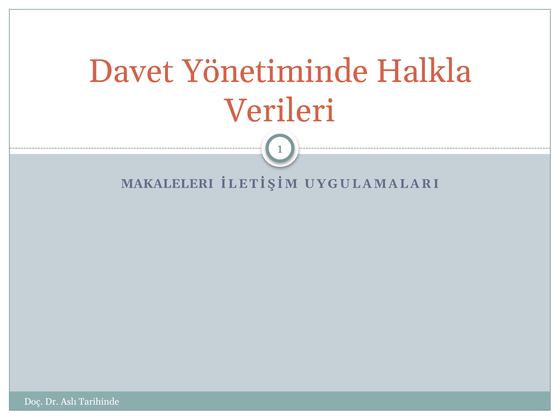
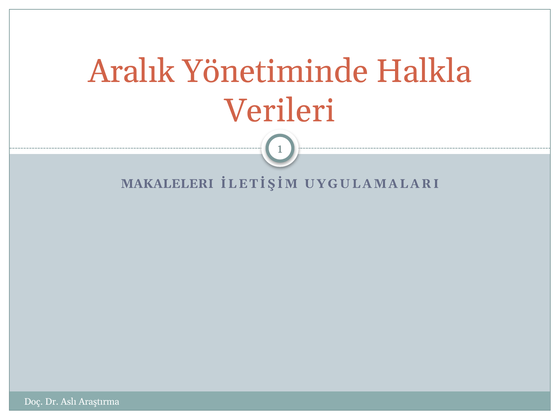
Davet: Davet -> Aralık
Tarihinde: Tarihinde -> Araştırma
